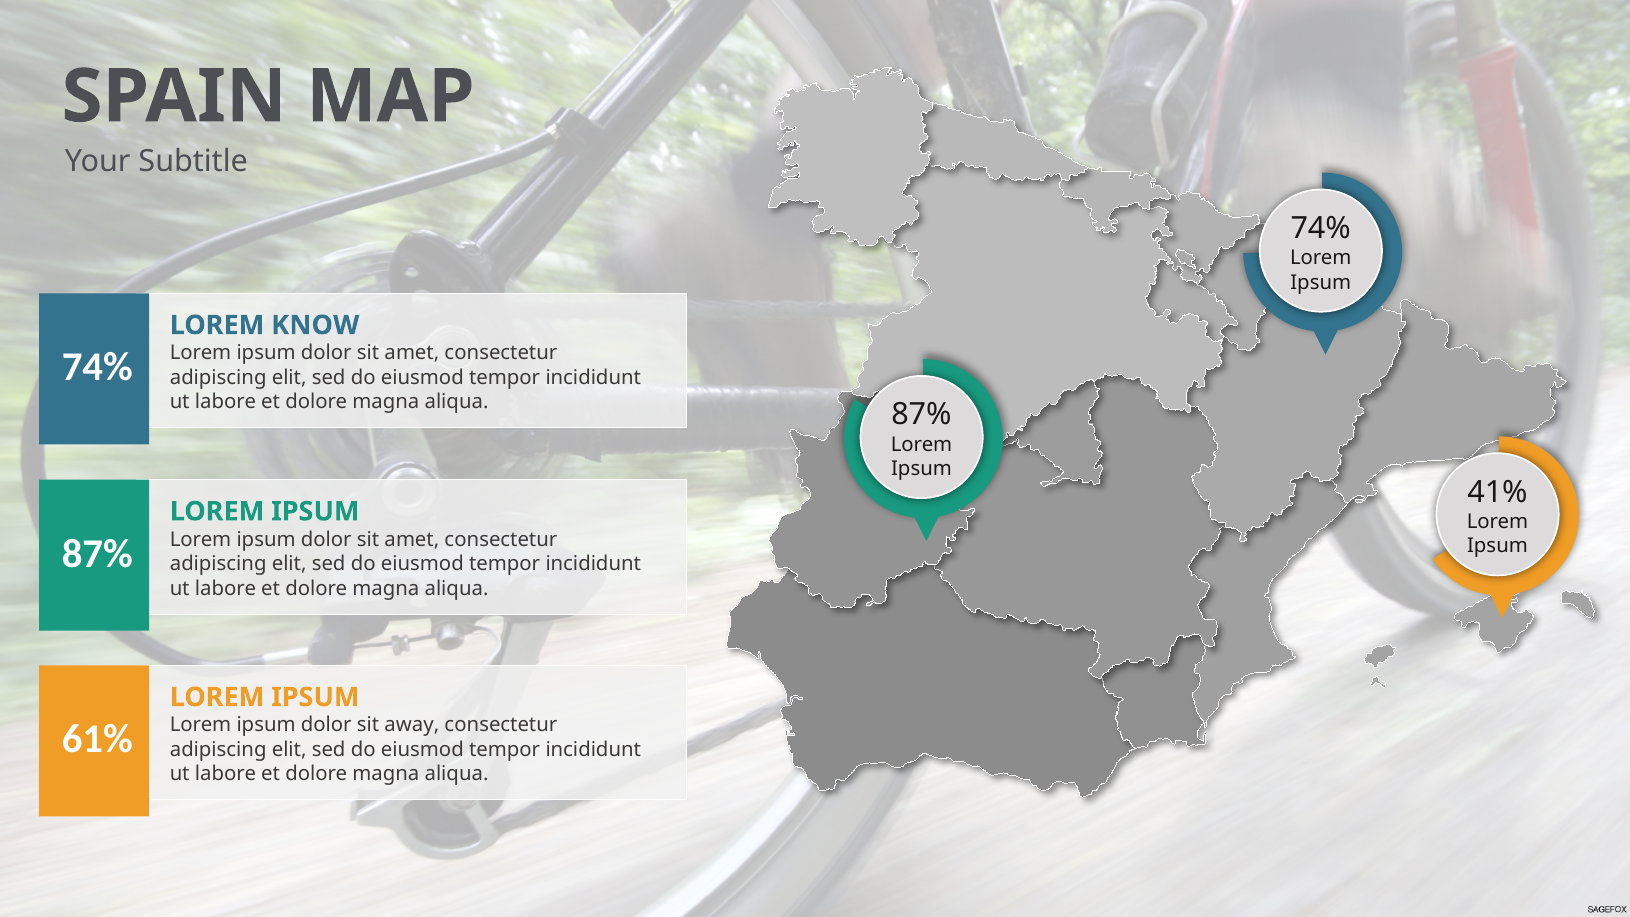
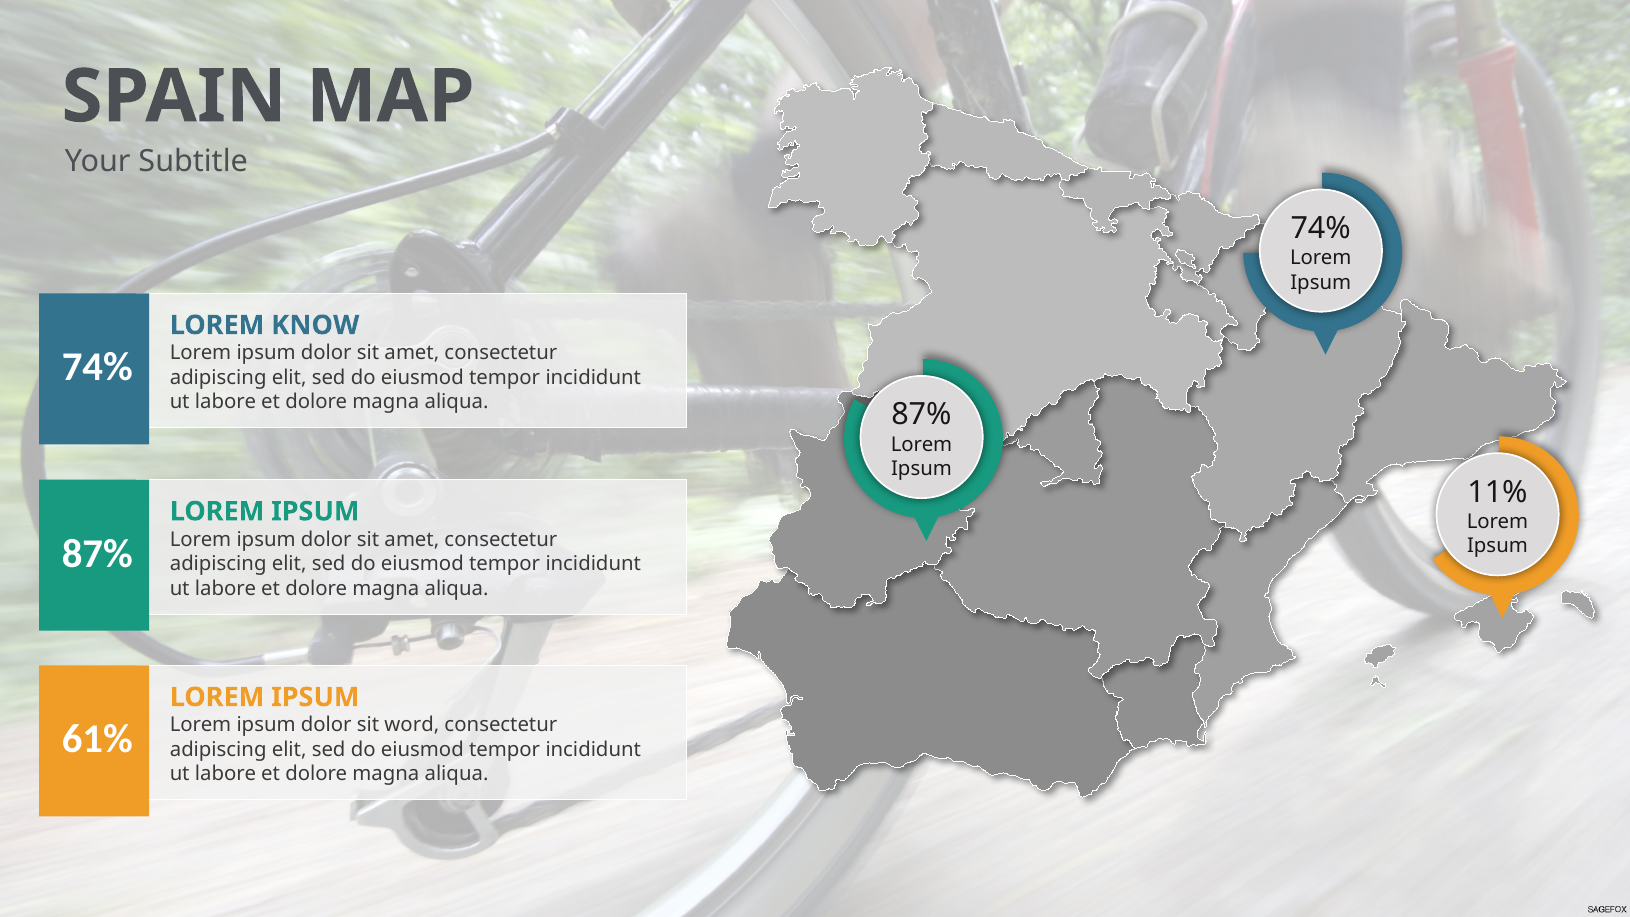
41%: 41% -> 11%
away: away -> word
